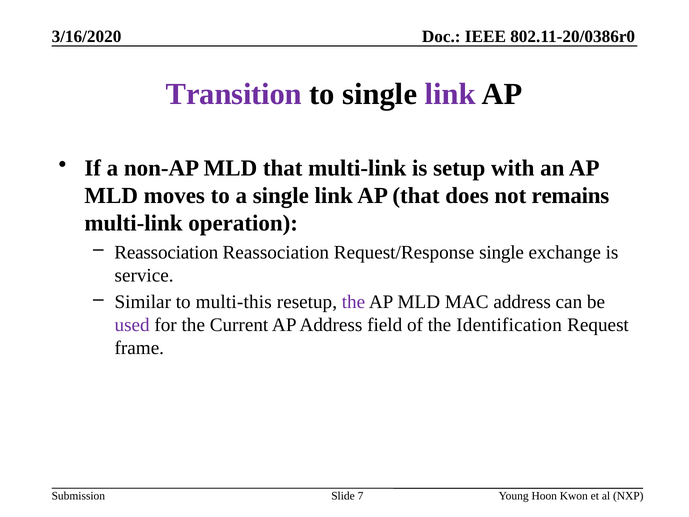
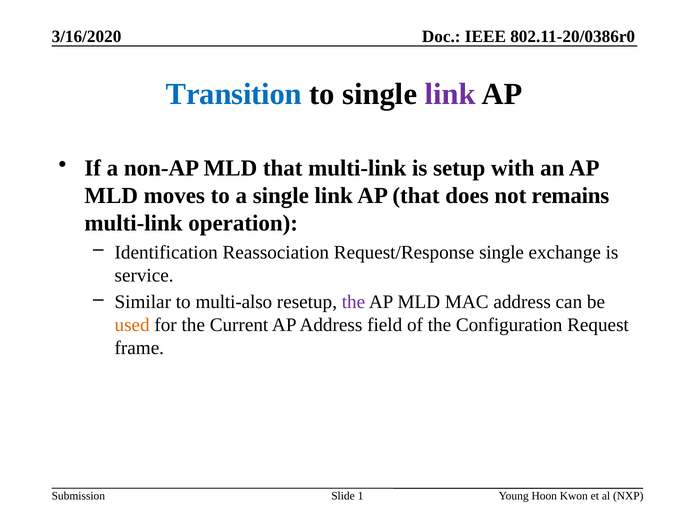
Transition colour: purple -> blue
Reassociation at (166, 252): Reassociation -> Identification
multi-this: multi-this -> multi-also
used colour: purple -> orange
Identification: Identification -> Configuration
7: 7 -> 1
